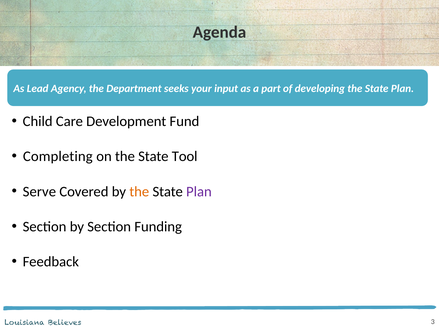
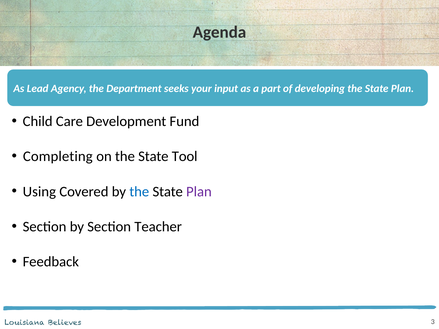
Serve: Serve -> Using
the at (139, 192) colour: orange -> blue
Funding: Funding -> Teacher
